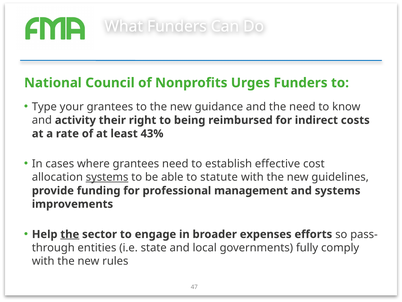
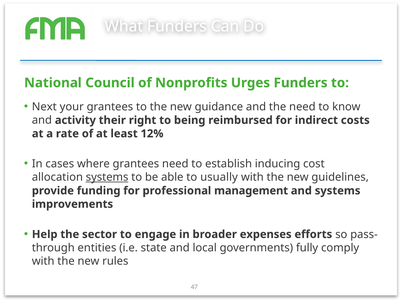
Type: Type -> Next
43%: 43% -> 12%
effective: effective -> inducing
statute: statute -> usually
the at (70, 234) underline: present -> none
